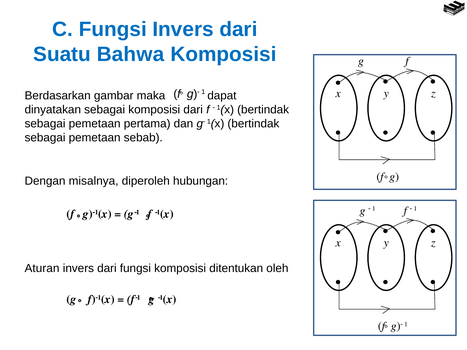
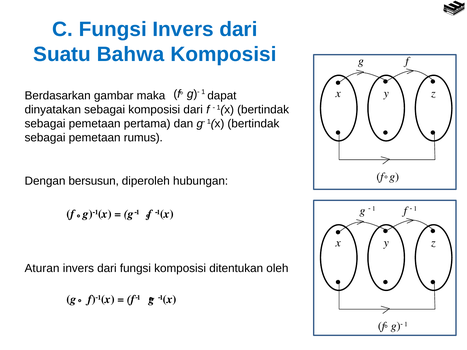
sebab: sebab -> rumus
misalnya: misalnya -> bersusun
